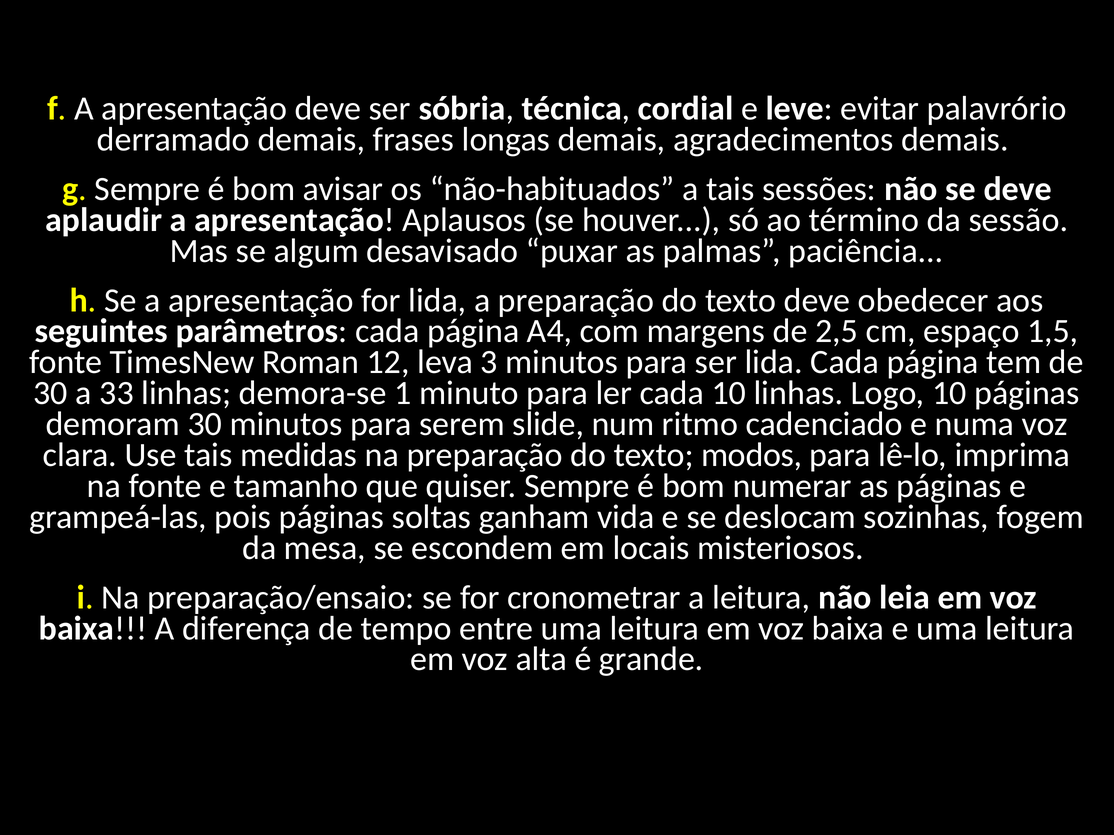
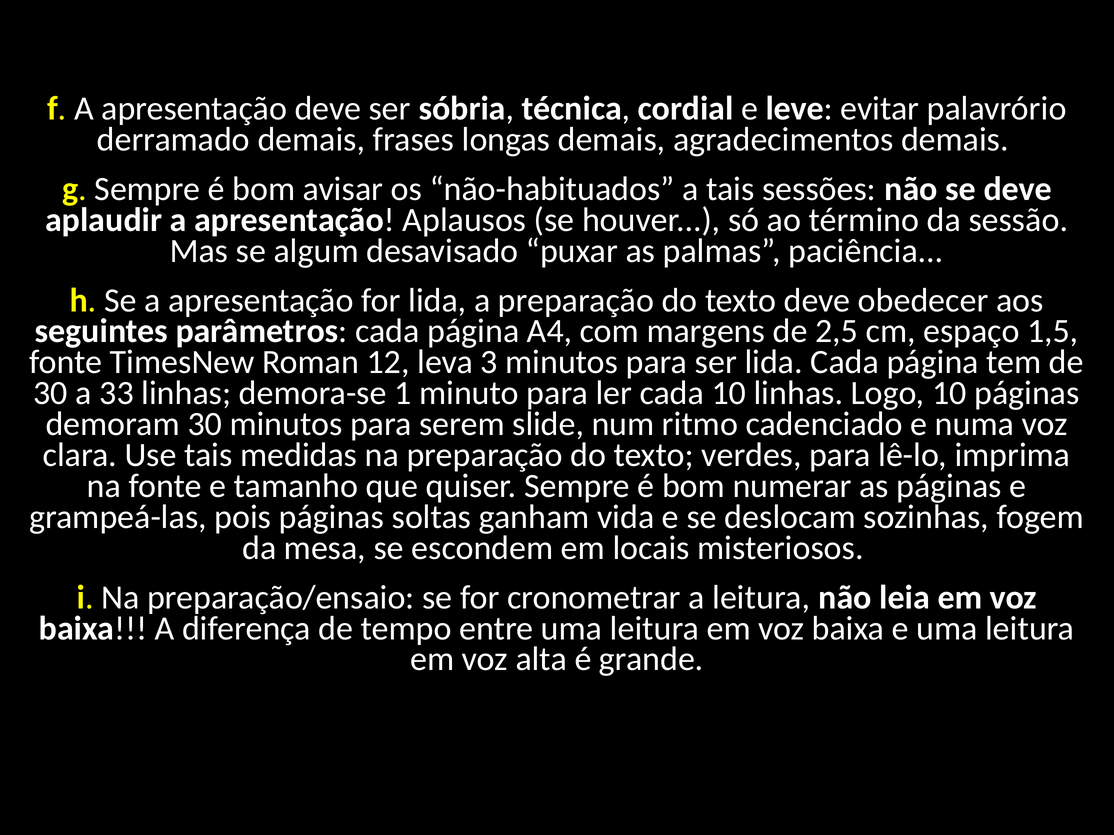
modos: modos -> verdes
